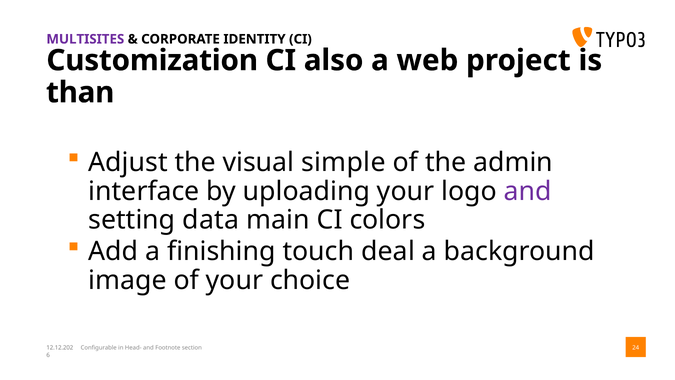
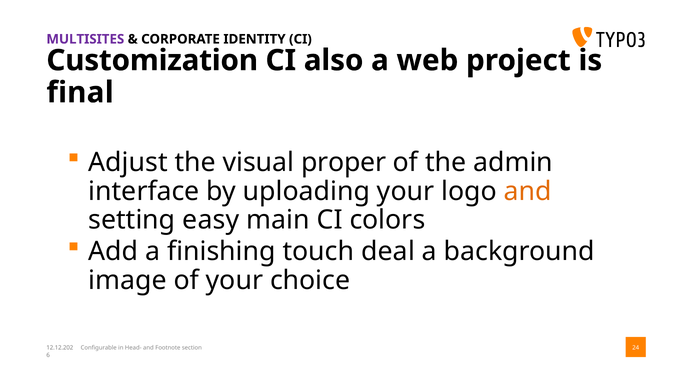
than: than -> final
simple: simple -> proper
and at (528, 191) colour: purple -> orange
data: data -> easy
